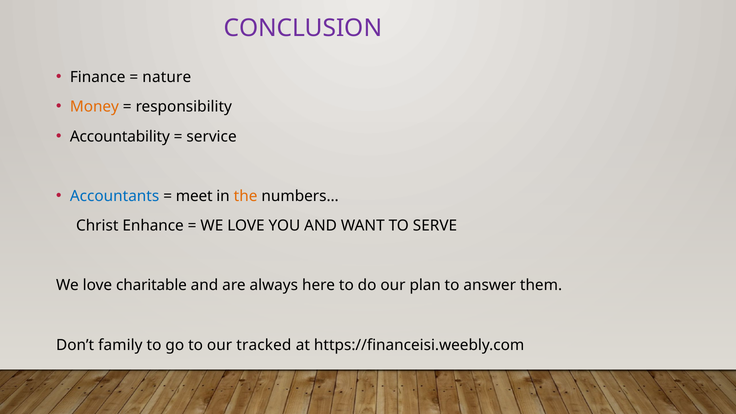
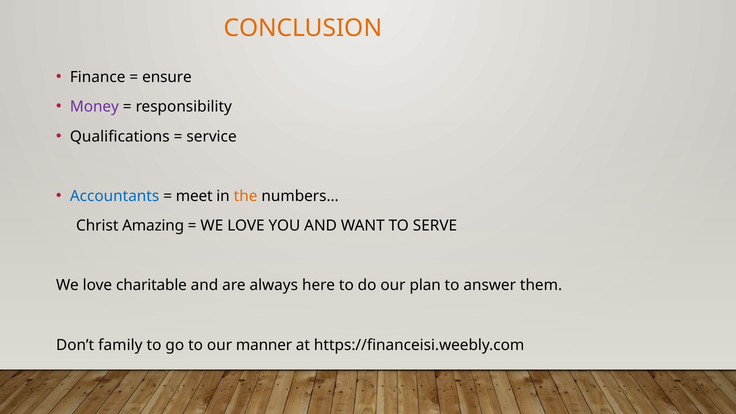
CONCLUSION colour: purple -> orange
nature: nature -> ensure
Money colour: orange -> purple
Accountability: Accountability -> Qualifications
Enhance: Enhance -> Amazing
tracked: tracked -> manner
